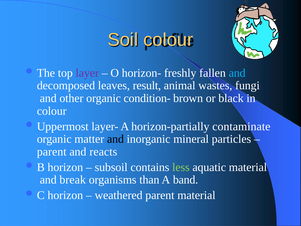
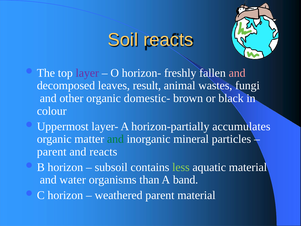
Soil colour: colour -> reacts
and at (237, 73) colour: light blue -> pink
condition-: condition- -> domestic-
contaminate: contaminate -> accumulates
and at (115, 139) colour: black -> green
break: break -> water
